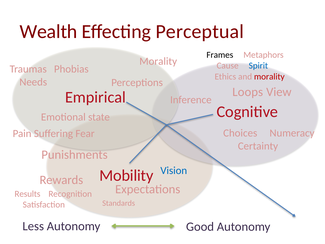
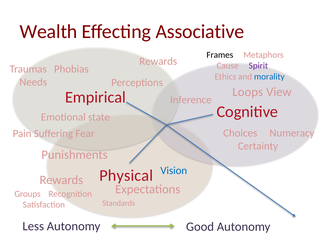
Perceptual: Perceptual -> Associative
Morality at (158, 61): Morality -> Rewards
Spirit colour: blue -> purple
morality at (269, 77) colour: red -> blue
Mobility: Mobility -> Physical
Results: Results -> Groups
